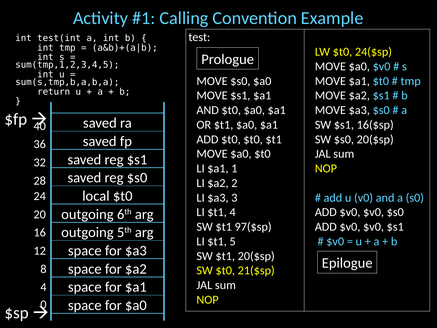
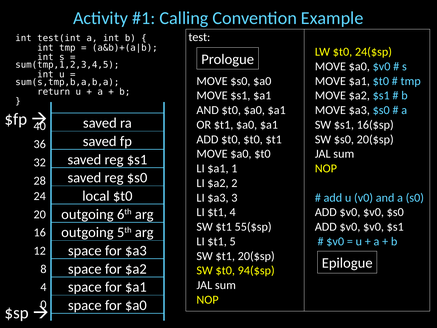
97($sp: 97($sp -> 55($sp
21($sp: 21($sp -> 94($sp
